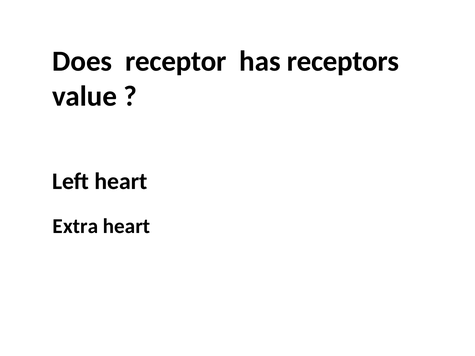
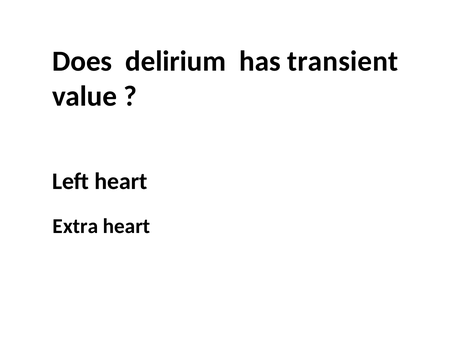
receptor: receptor -> delirium
receptors: receptors -> transient
